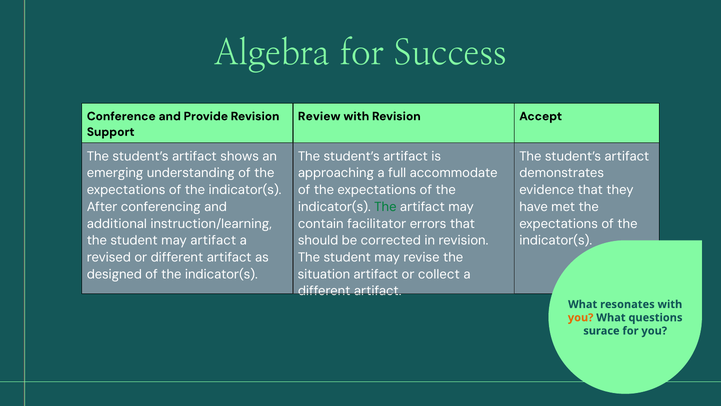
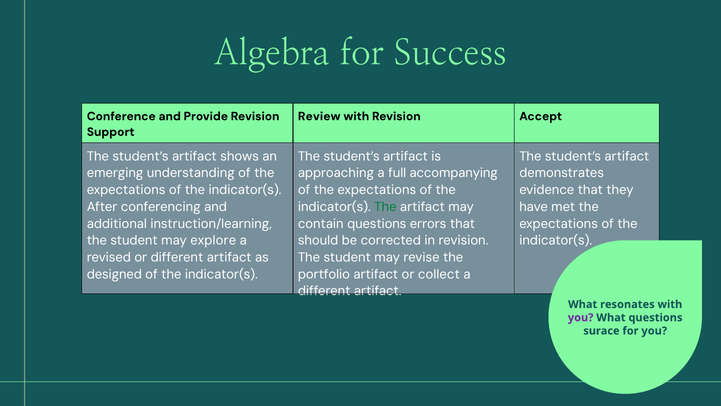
accommodate: accommodate -> accompanying
contain facilitator: facilitator -> questions
may artifact: artifact -> explore
situation: situation -> portfolio
you at (581, 317) colour: orange -> purple
